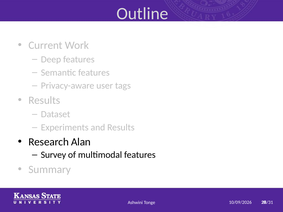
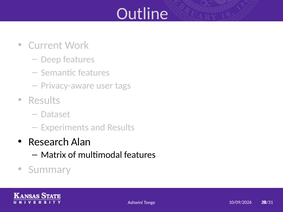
Survey: Survey -> Matrix
